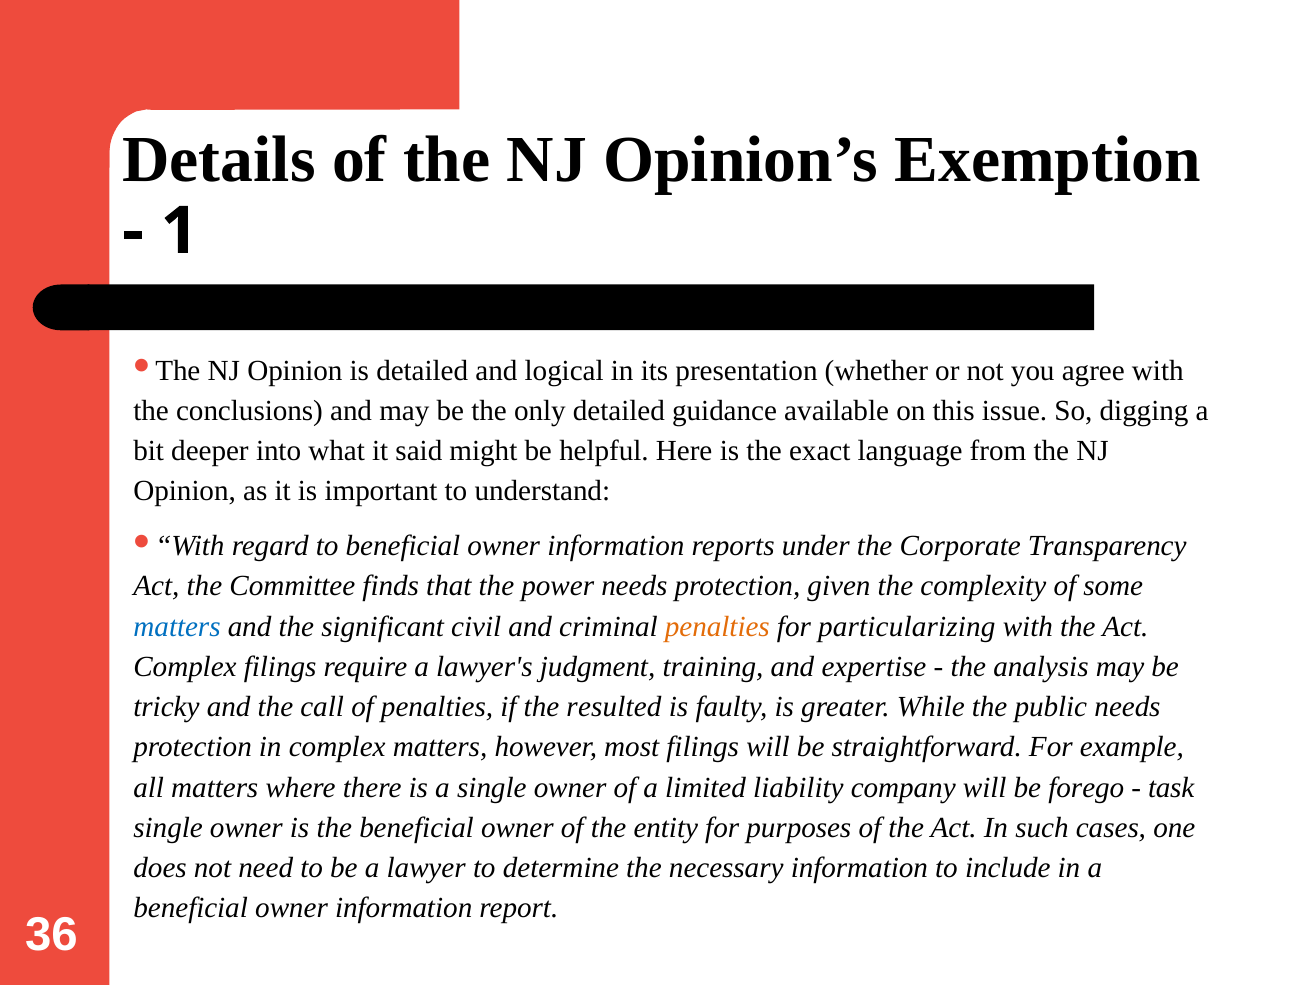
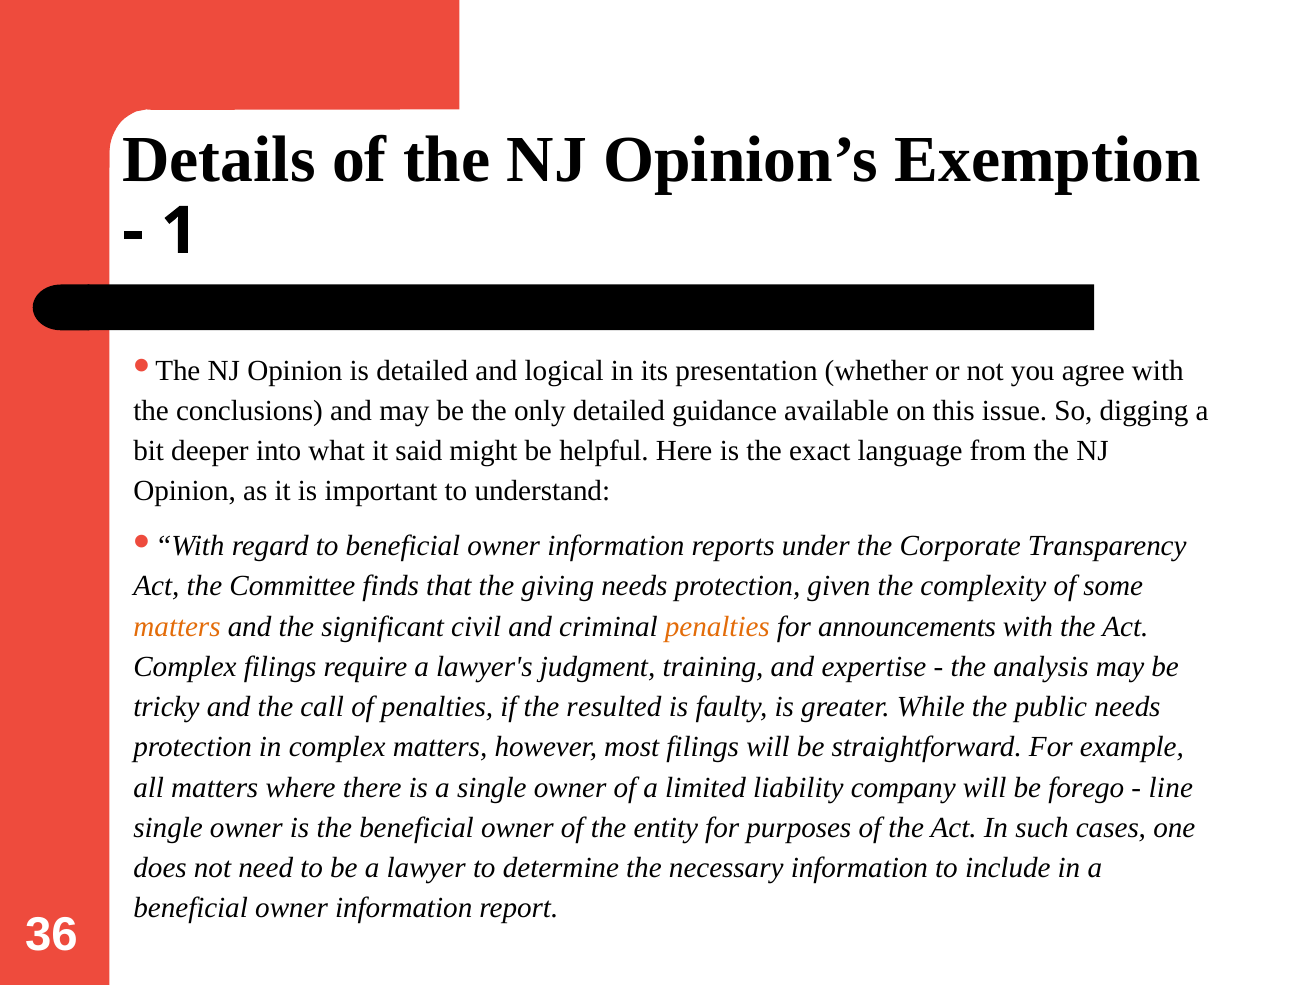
power: power -> giving
matters at (177, 626) colour: blue -> orange
particularizing: particularizing -> announcements
task: task -> line
